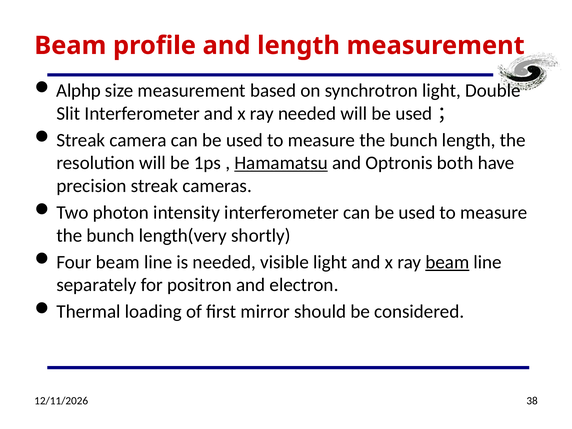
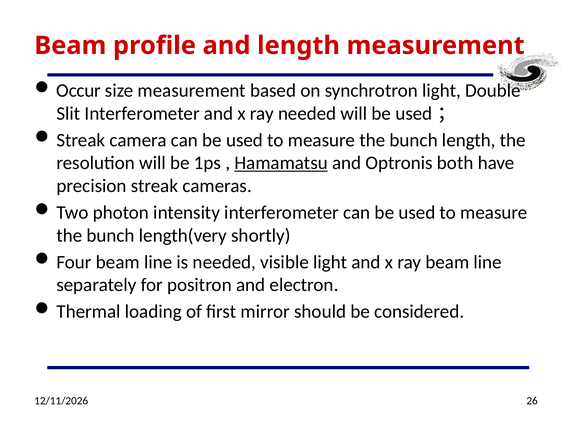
Alphp: Alphp -> Occur
beam at (447, 262) underline: present -> none
38: 38 -> 26
